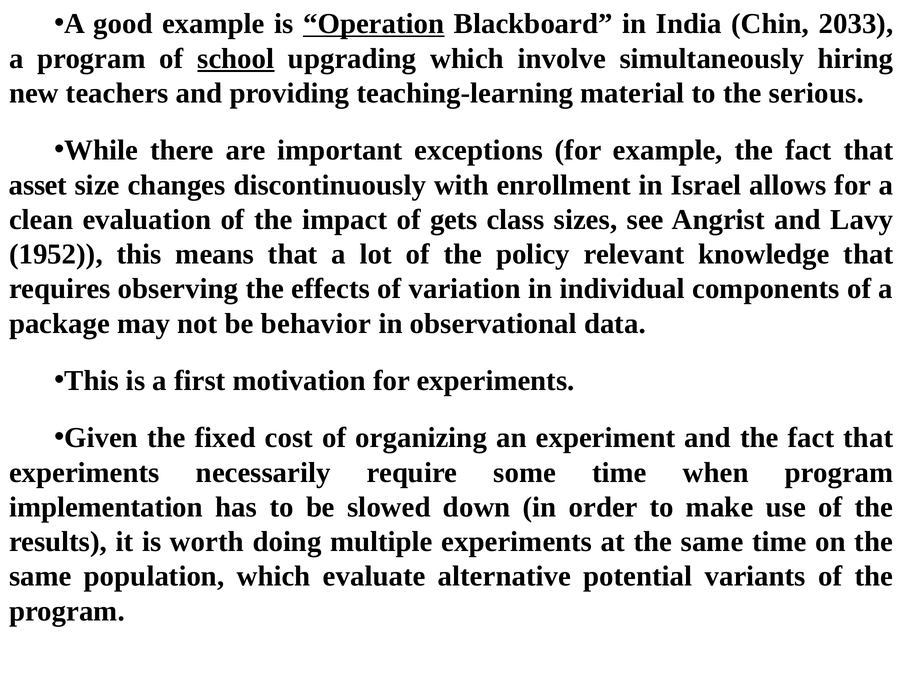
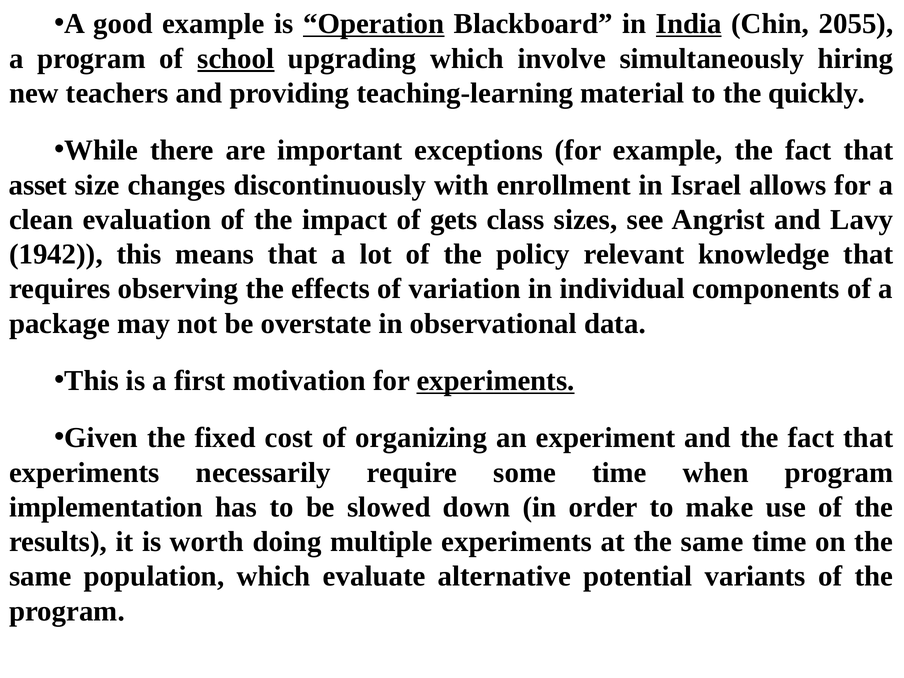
India underline: none -> present
2033: 2033 -> 2055
serious: serious -> quickly
1952: 1952 -> 1942
behavior: behavior -> overstate
experiments at (496, 381) underline: none -> present
